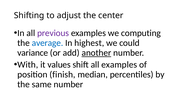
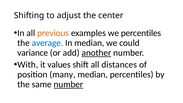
previous colour: purple -> orange
we computing: computing -> percentiles
In highest: highest -> median
all examples: examples -> distances
finish: finish -> many
number at (68, 84) underline: none -> present
